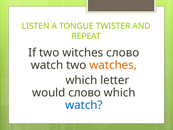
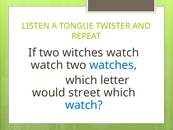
witches слово: слово -> watch
watches colour: orange -> blue
would слово: слово -> street
